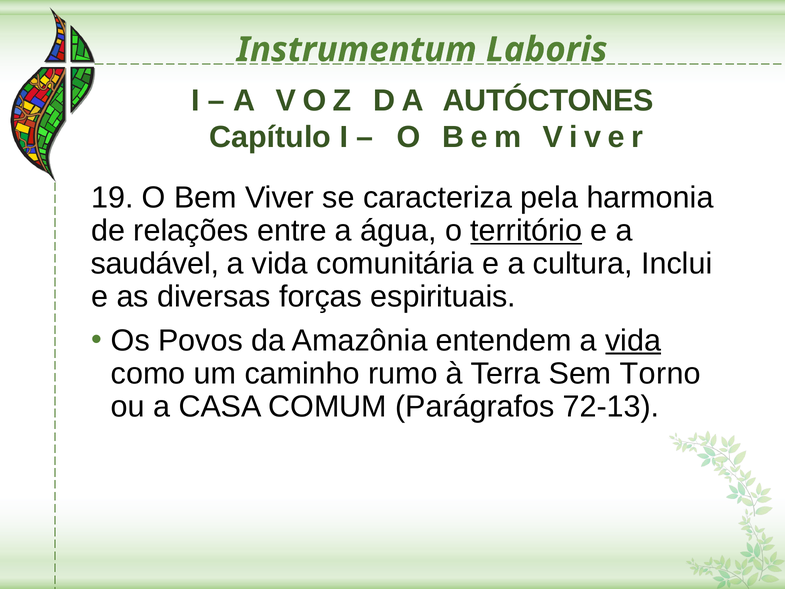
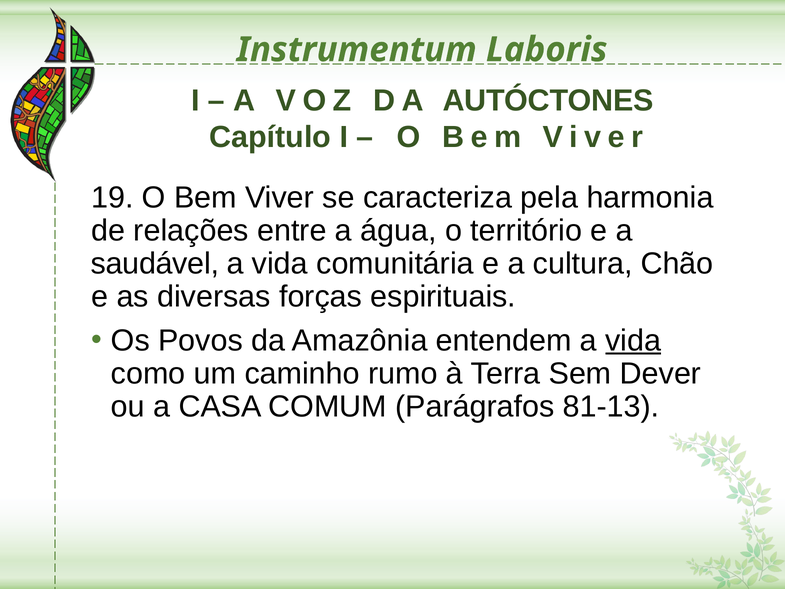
território underline: present -> none
Inclui: Inclui -> Chão
Torno: Torno -> Dever
72-13: 72-13 -> 81-13
